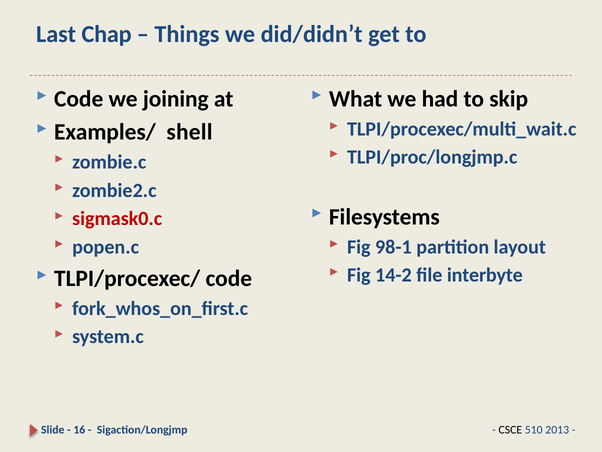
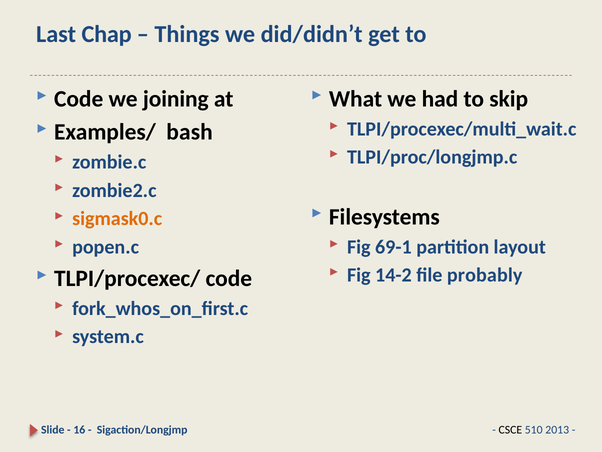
shell: shell -> bash
sigmask0.c colour: red -> orange
98-1: 98-1 -> 69-1
interbyte: interbyte -> probably
